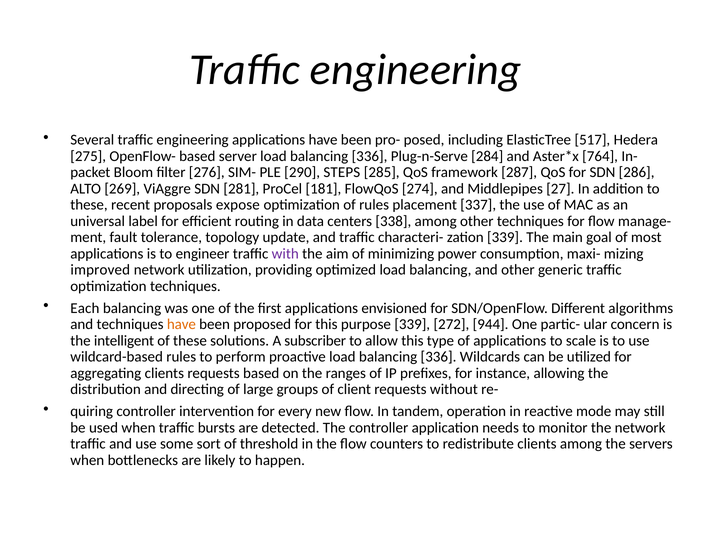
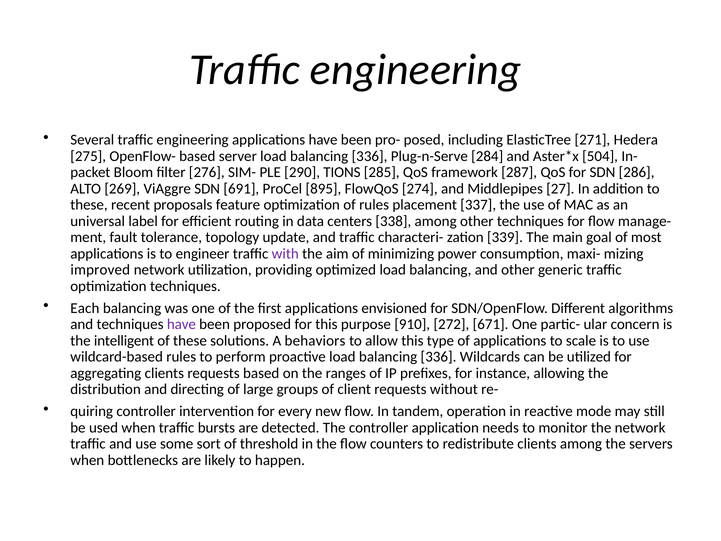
517: 517 -> 271
764: 764 -> 504
STEPS: STEPS -> TIONS
281: 281 -> 691
181: 181 -> 895
expose: expose -> feature
have at (181, 324) colour: orange -> purple
purpose 339: 339 -> 910
944: 944 -> 671
subscriber: subscriber -> behaviors
